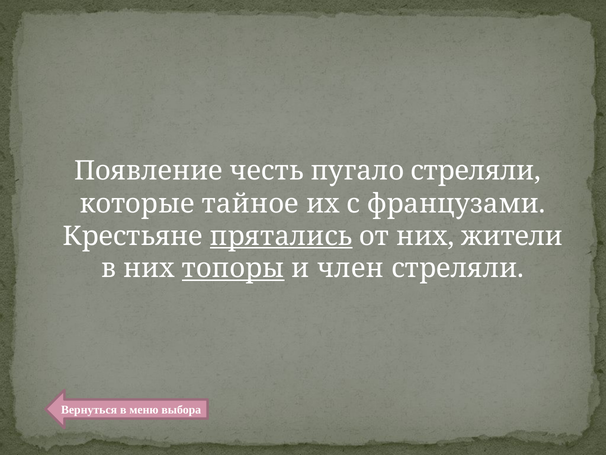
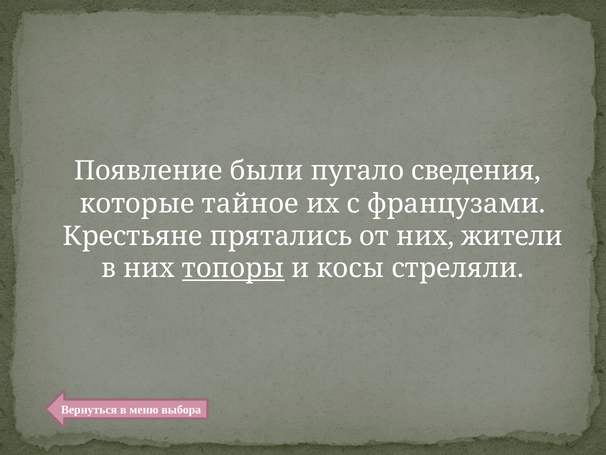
честь: честь -> были
пугало стреляли: стреляли -> сведения
прятались underline: present -> none
член: член -> косы
